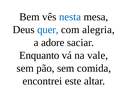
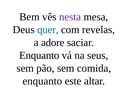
nesta colour: blue -> purple
alegria: alegria -> revelas
vale: vale -> seus
encontrei at (42, 81): encontrei -> enquanto
